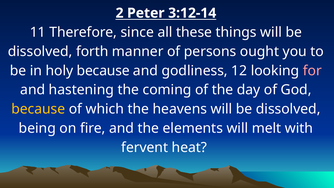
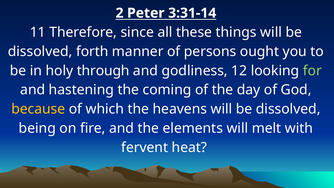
3:12-14: 3:12-14 -> 3:31-14
holy because: because -> through
for colour: pink -> light green
